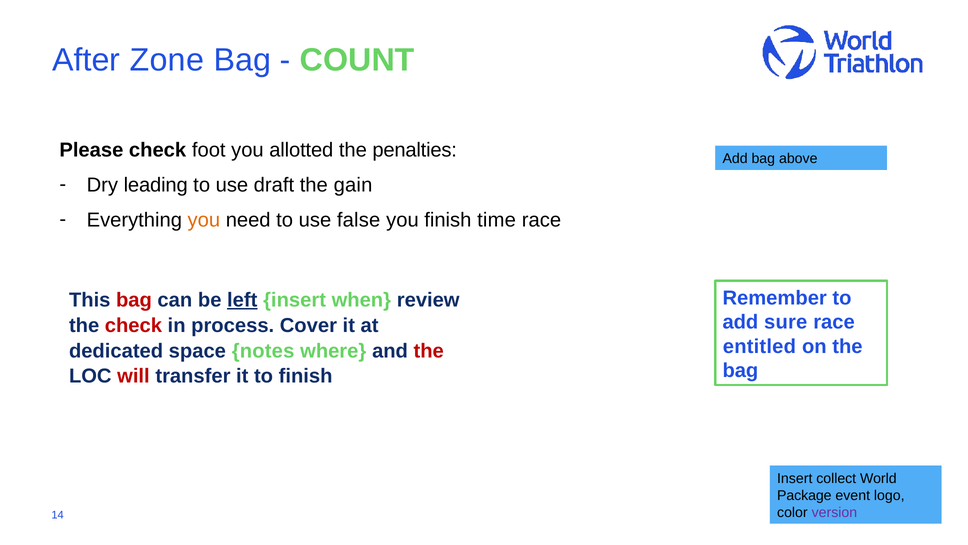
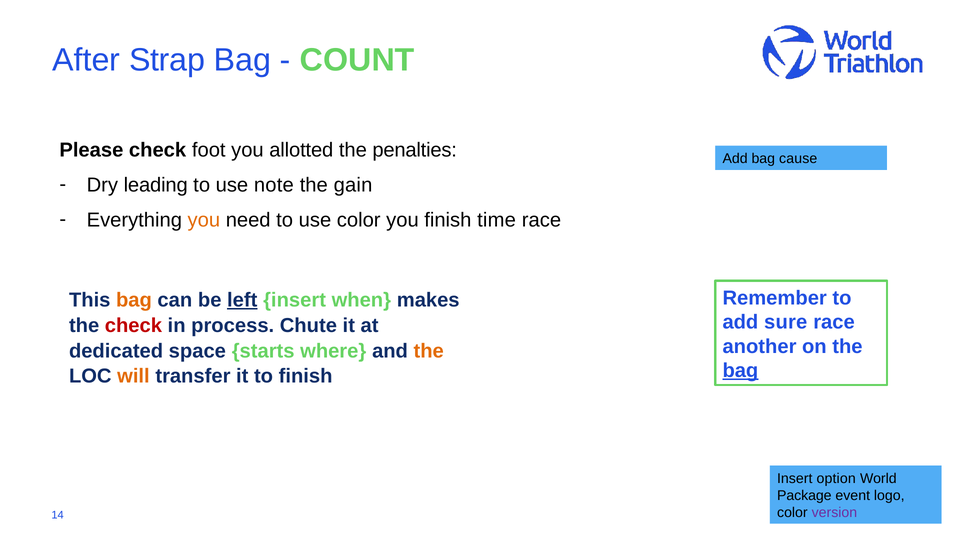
Zone: Zone -> Strap
above: above -> cause
draft: draft -> note
use false: false -> color
bag at (134, 300) colour: red -> orange
review: review -> makes
Cover: Cover -> Chute
entitled: entitled -> another
notes: notes -> starts
the at (429, 351) colour: red -> orange
bag at (740, 370) underline: none -> present
will colour: red -> orange
collect: collect -> option
